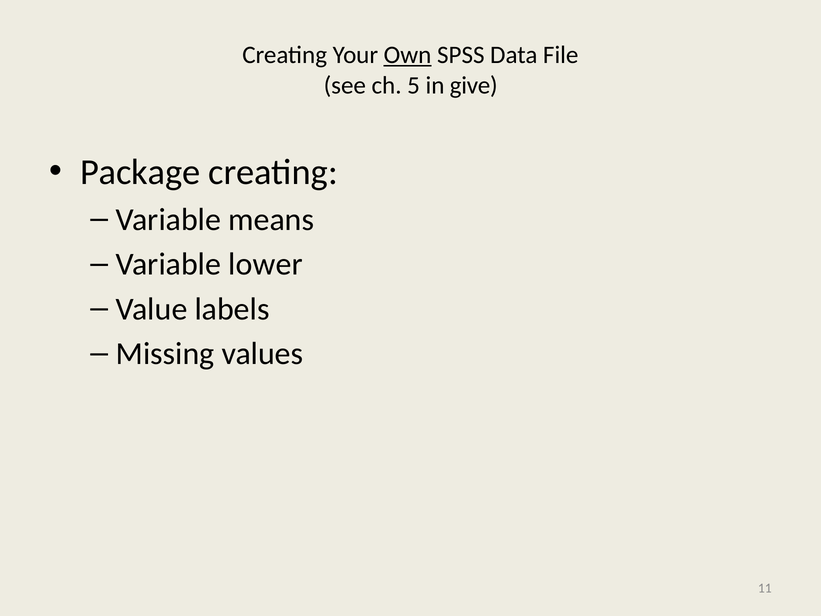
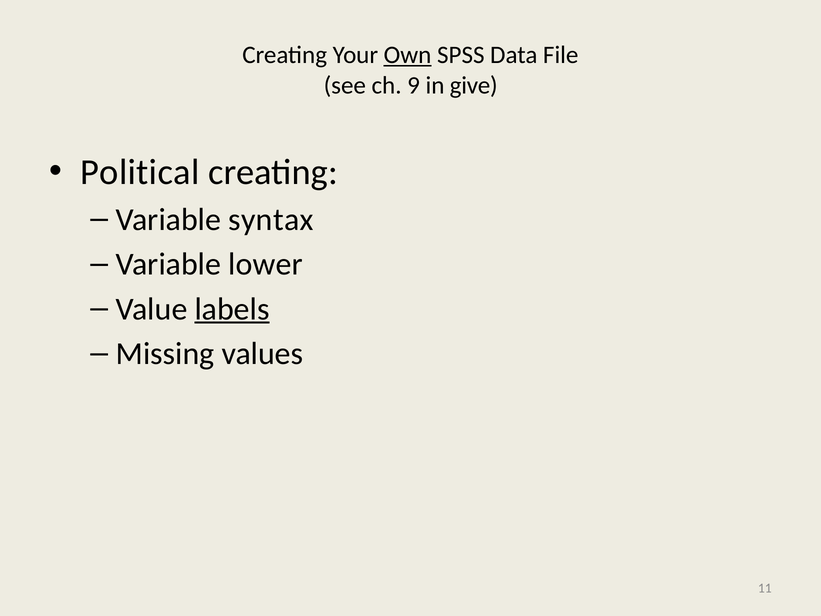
5: 5 -> 9
Package: Package -> Political
means: means -> syntax
labels underline: none -> present
